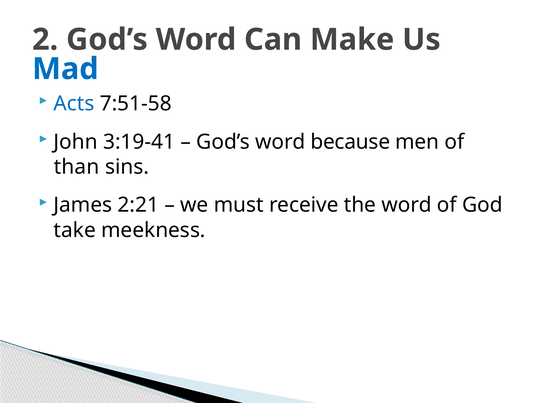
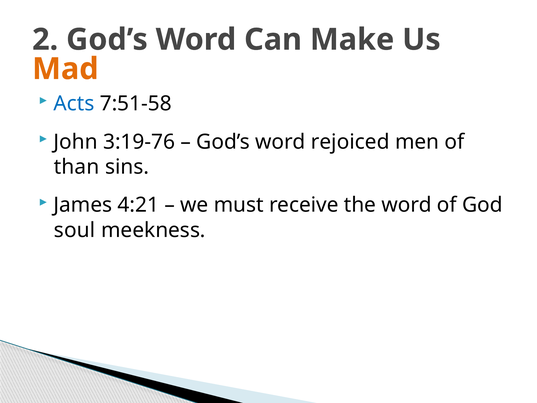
Mad colour: blue -> orange
3:19-41: 3:19-41 -> 3:19-76
because: because -> rejoiced
2:21: 2:21 -> 4:21
take: take -> soul
